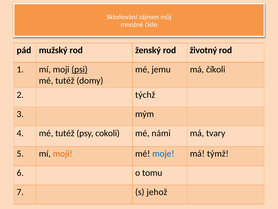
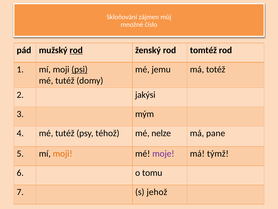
rod at (76, 50) underline: none -> present
životný: životný -> tomtéž
číkoli: číkoli -> totéž
týchž: týchž -> jakýsi
cokoli: cokoli -> téhož
námi: námi -> nelze
tvary: tvary -> pane
moje colour: blue -> purple
